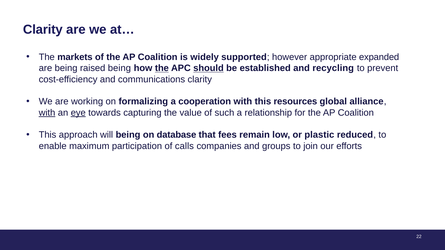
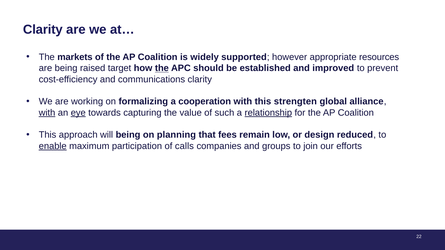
expanded: expanded -> resources
raised being: being -> target
should underline: present -> none
recycling: recycling -> improved
resources: resources -> strengten
relationship underline: none -> present
database: database -> planning
plastic: plastic -> design
enable underline: none -> present
